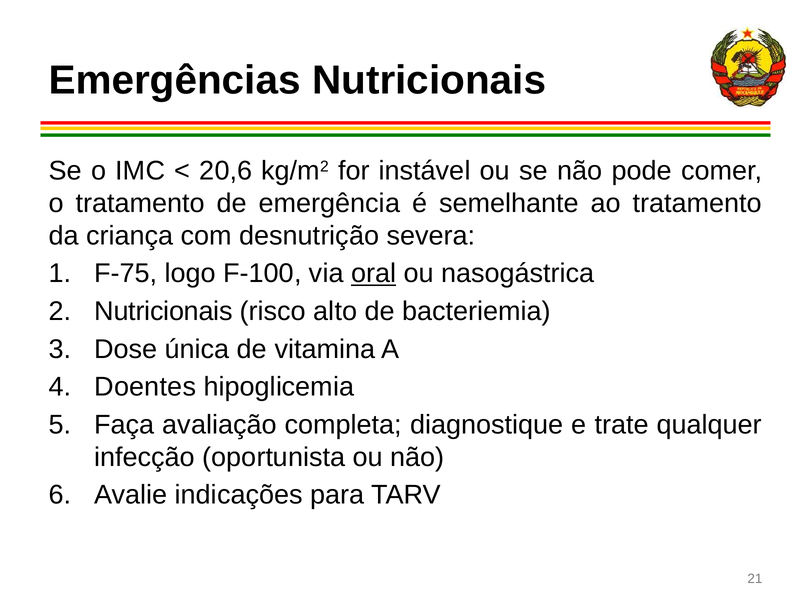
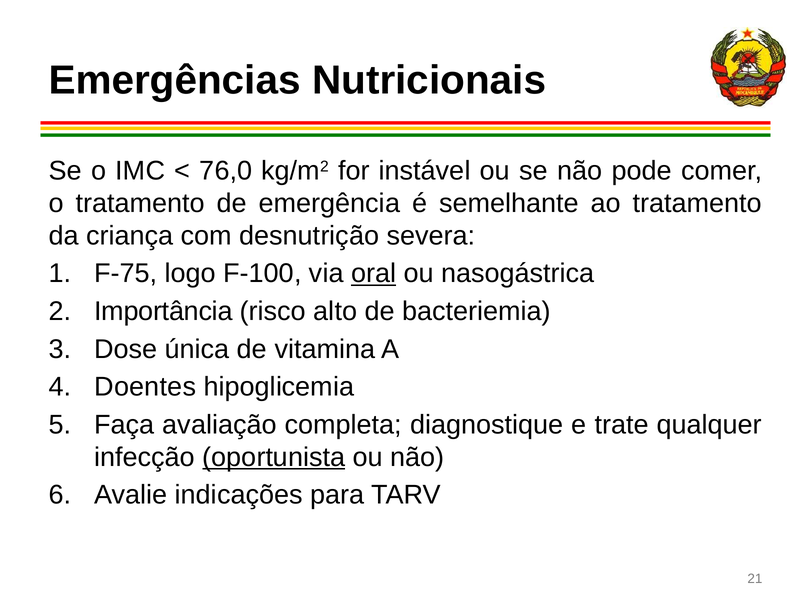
20,6: 20,6 -> 76,0
Nutricionais at (163, 311): Nutricionais -> Importância
oportunista underline: none -> present
